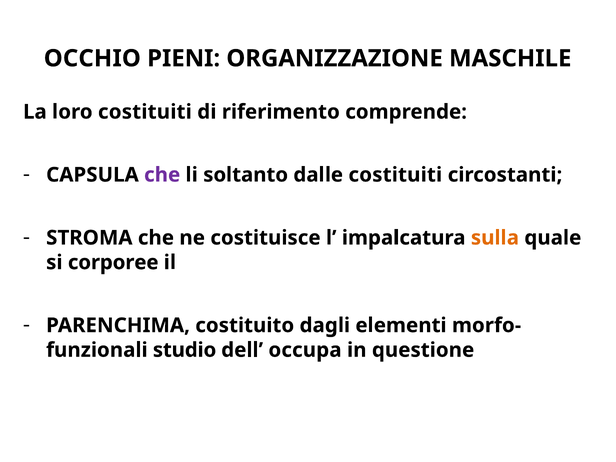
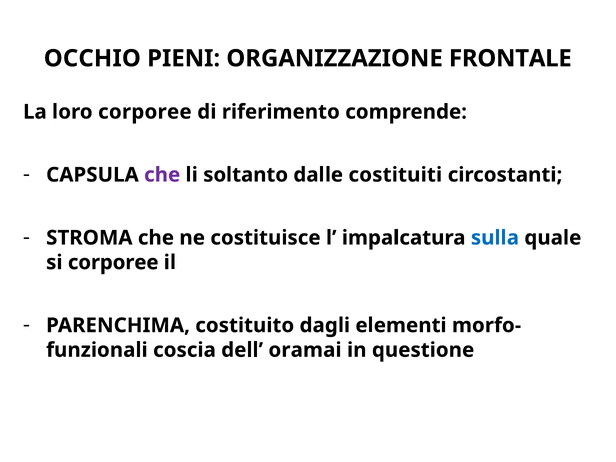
MASCHILE: MASCHILE -> FRONTALE
loro costituiti: costituiti -> corporee
sulla colour: orange -> blue
studio: studio -> coscia
occupa: occupa -> oramai
